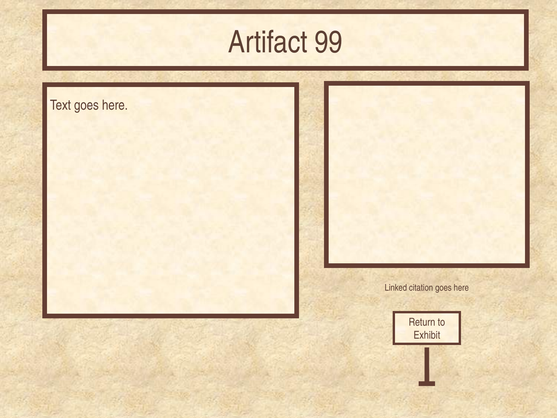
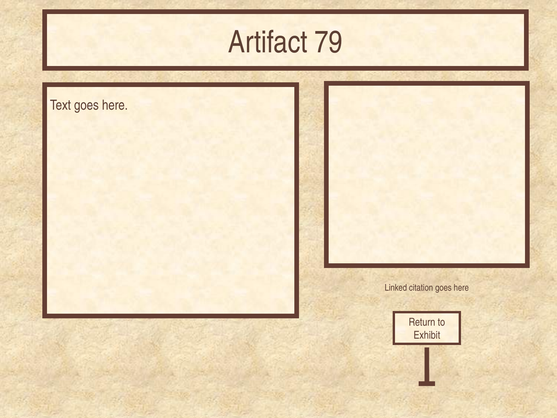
99: 99 -> 79
